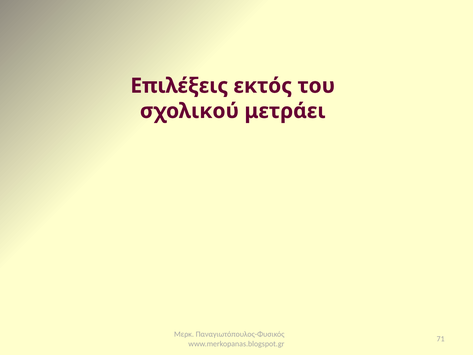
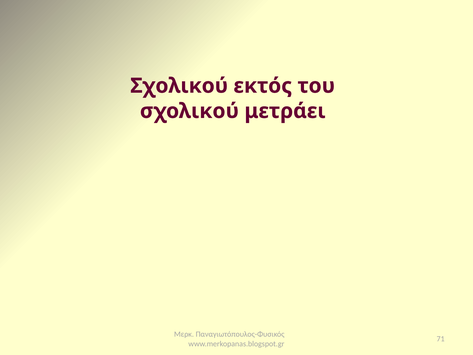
Επιλέξεις at (179, 86): Επιλέξεις -> Σχολικού
